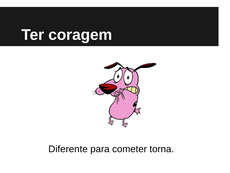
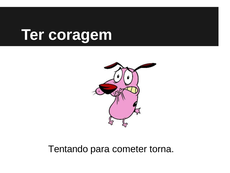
Diferente: Diferente -> Tentando
